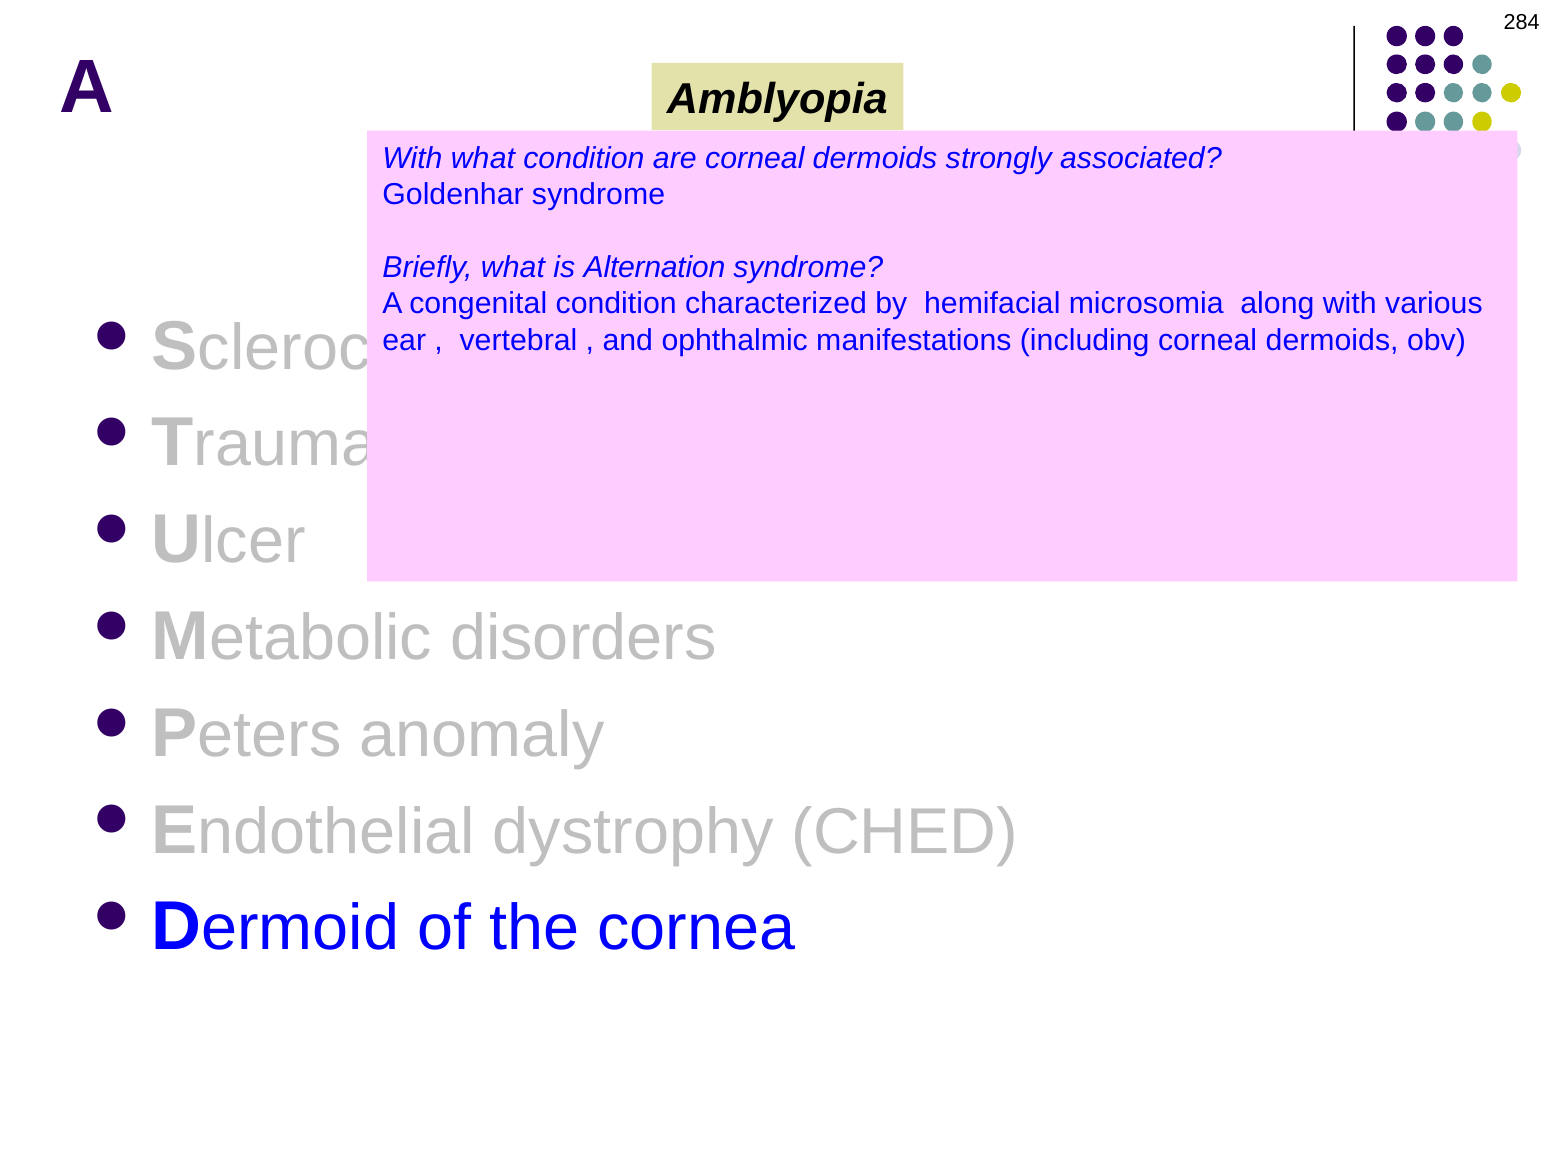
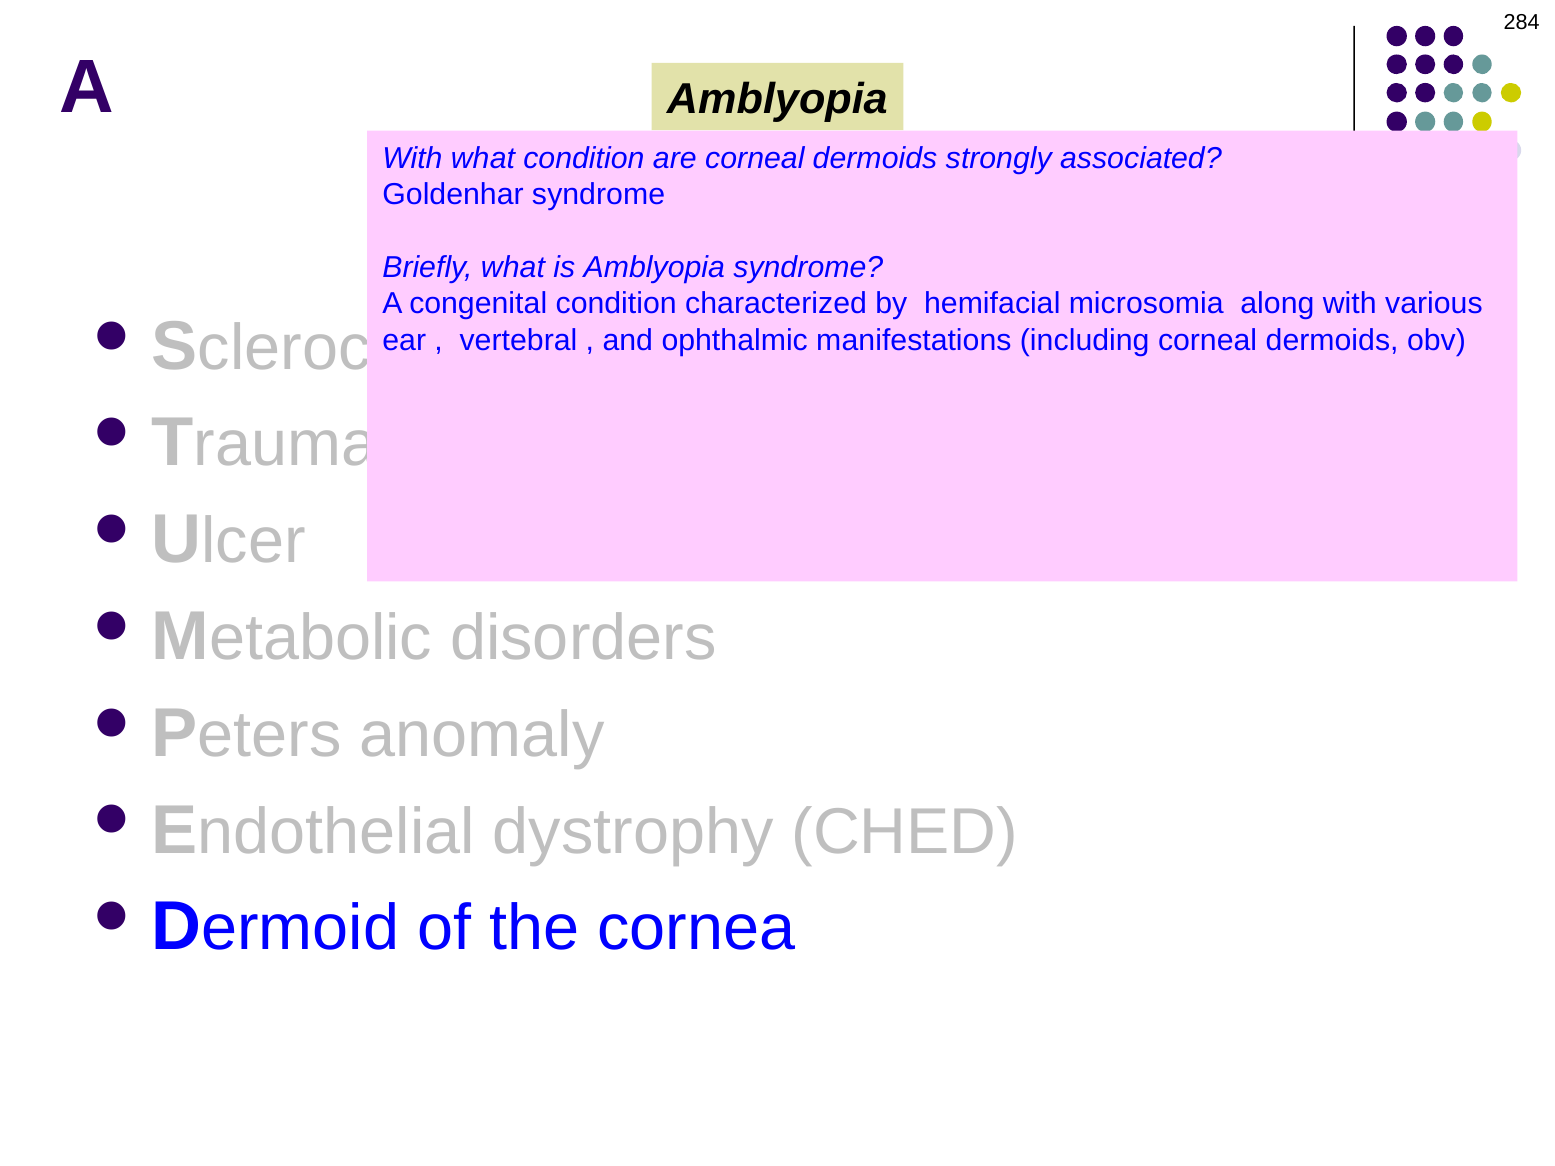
is Alternation: Alternation -> Amblyopia
